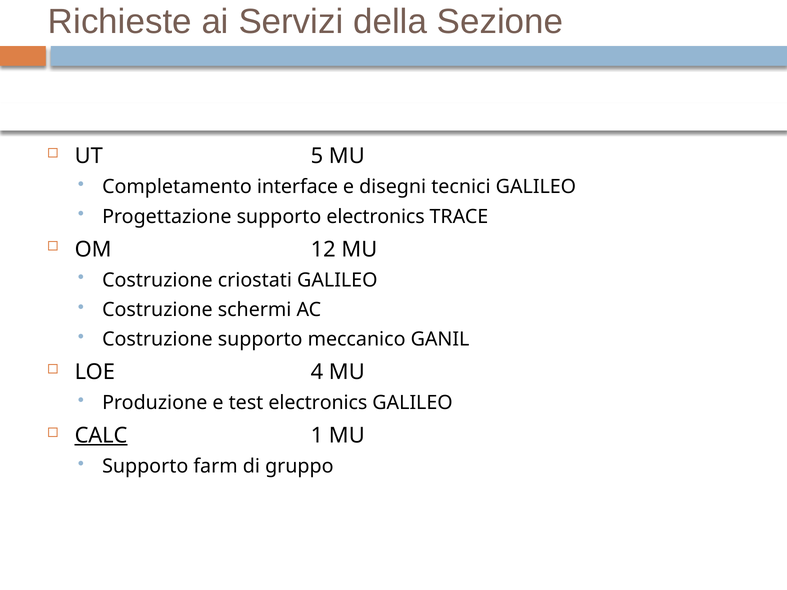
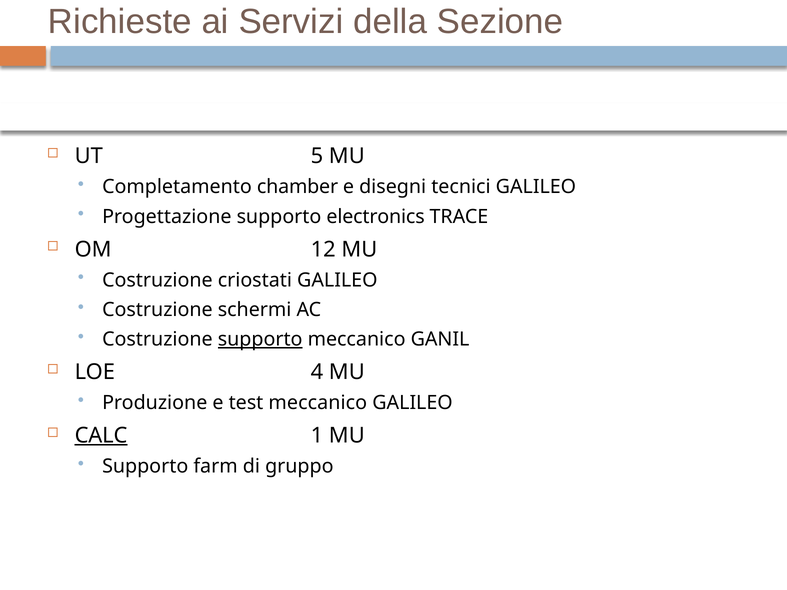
interface: interface -> chamber
supporto at (260, 339) underline: none -> present
test electronics: electronics -> meccanico
